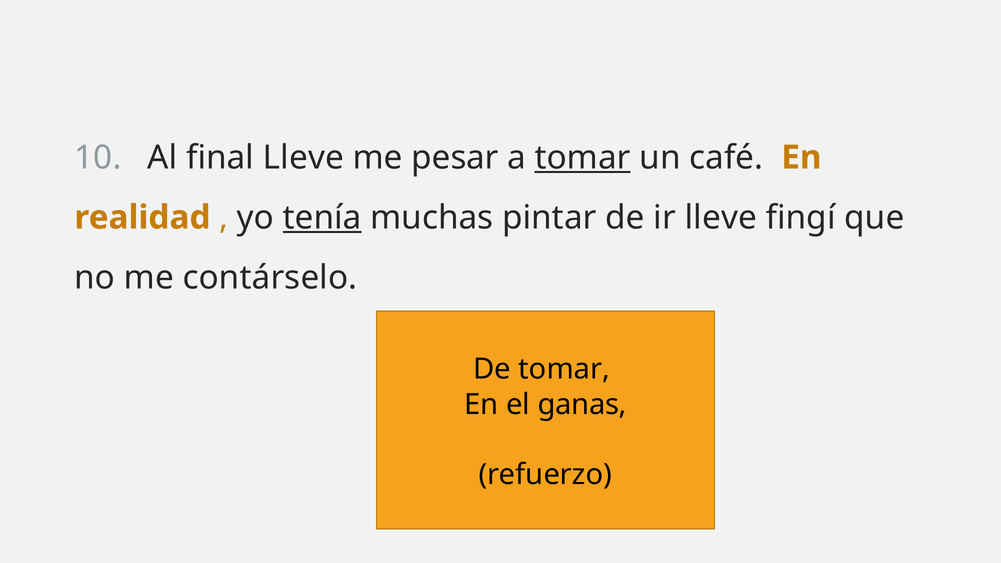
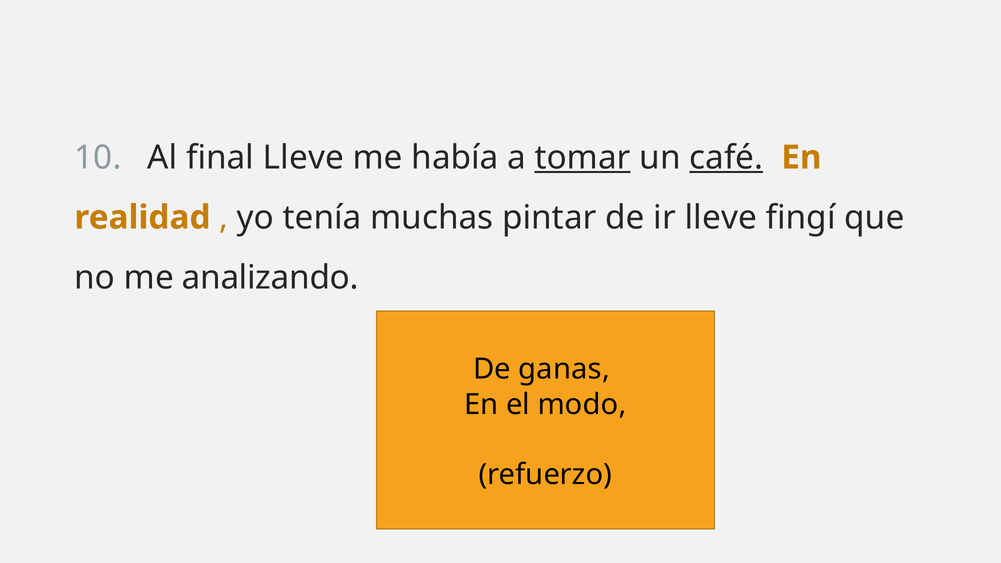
pesar: pesar -> había
café underline: none -> present
tenía underline: present -> none
contárselo: contárselo -> analizando
De tomar: tomar -> ganas
ganas: ganas -> modo
